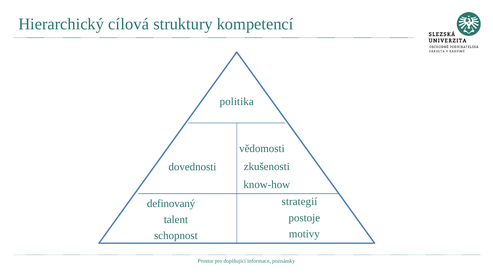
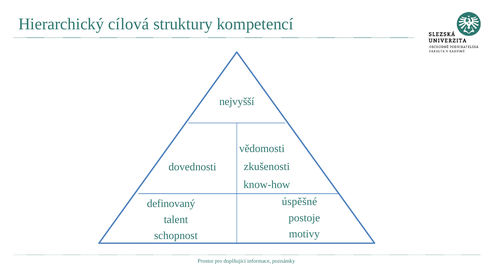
politika: politika -> nejvyšší
strategií: strategií -> úspěšné
